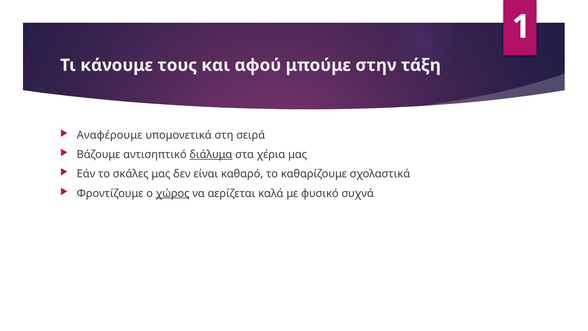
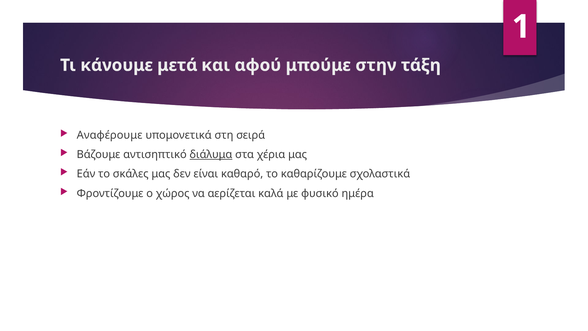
τους: τους -> μετά
χώρος underline: present -> none
συχνά: συχνά -> ημέρα
